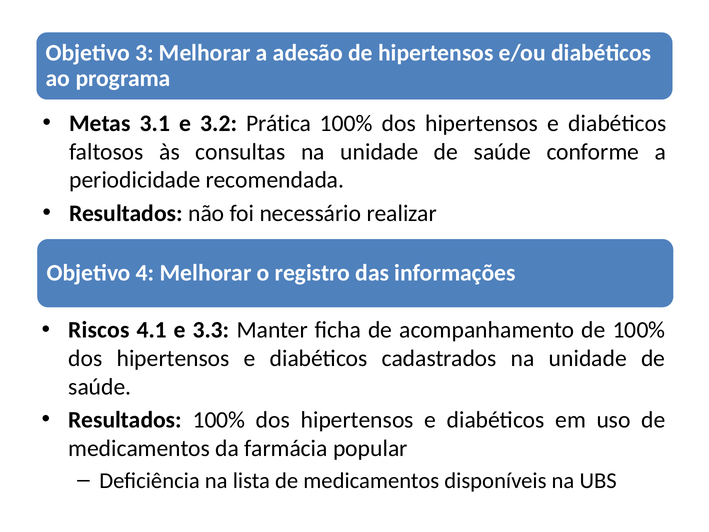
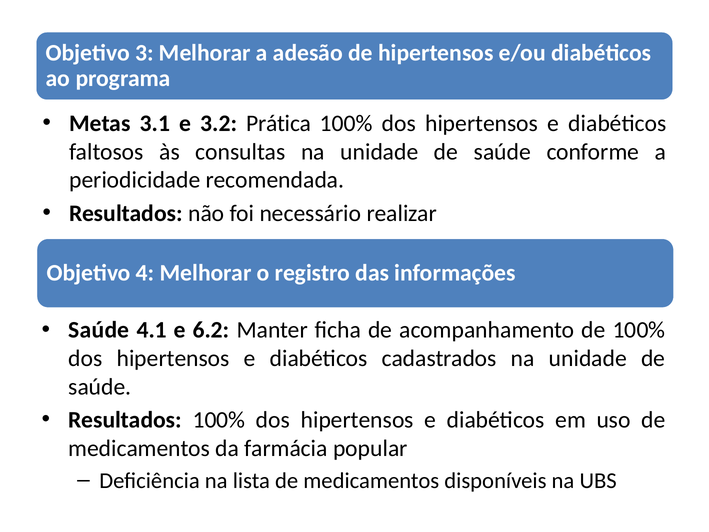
Riscos at (99, 330): Riscos -> Saúde
3.3: 3.3 -> 6.2
